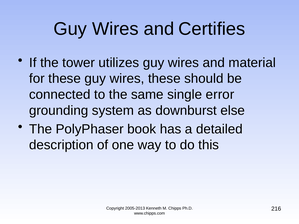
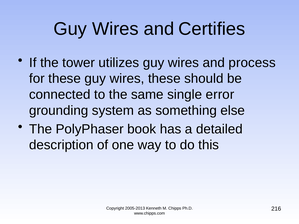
material: material -> process
downburst: downburst -> something
